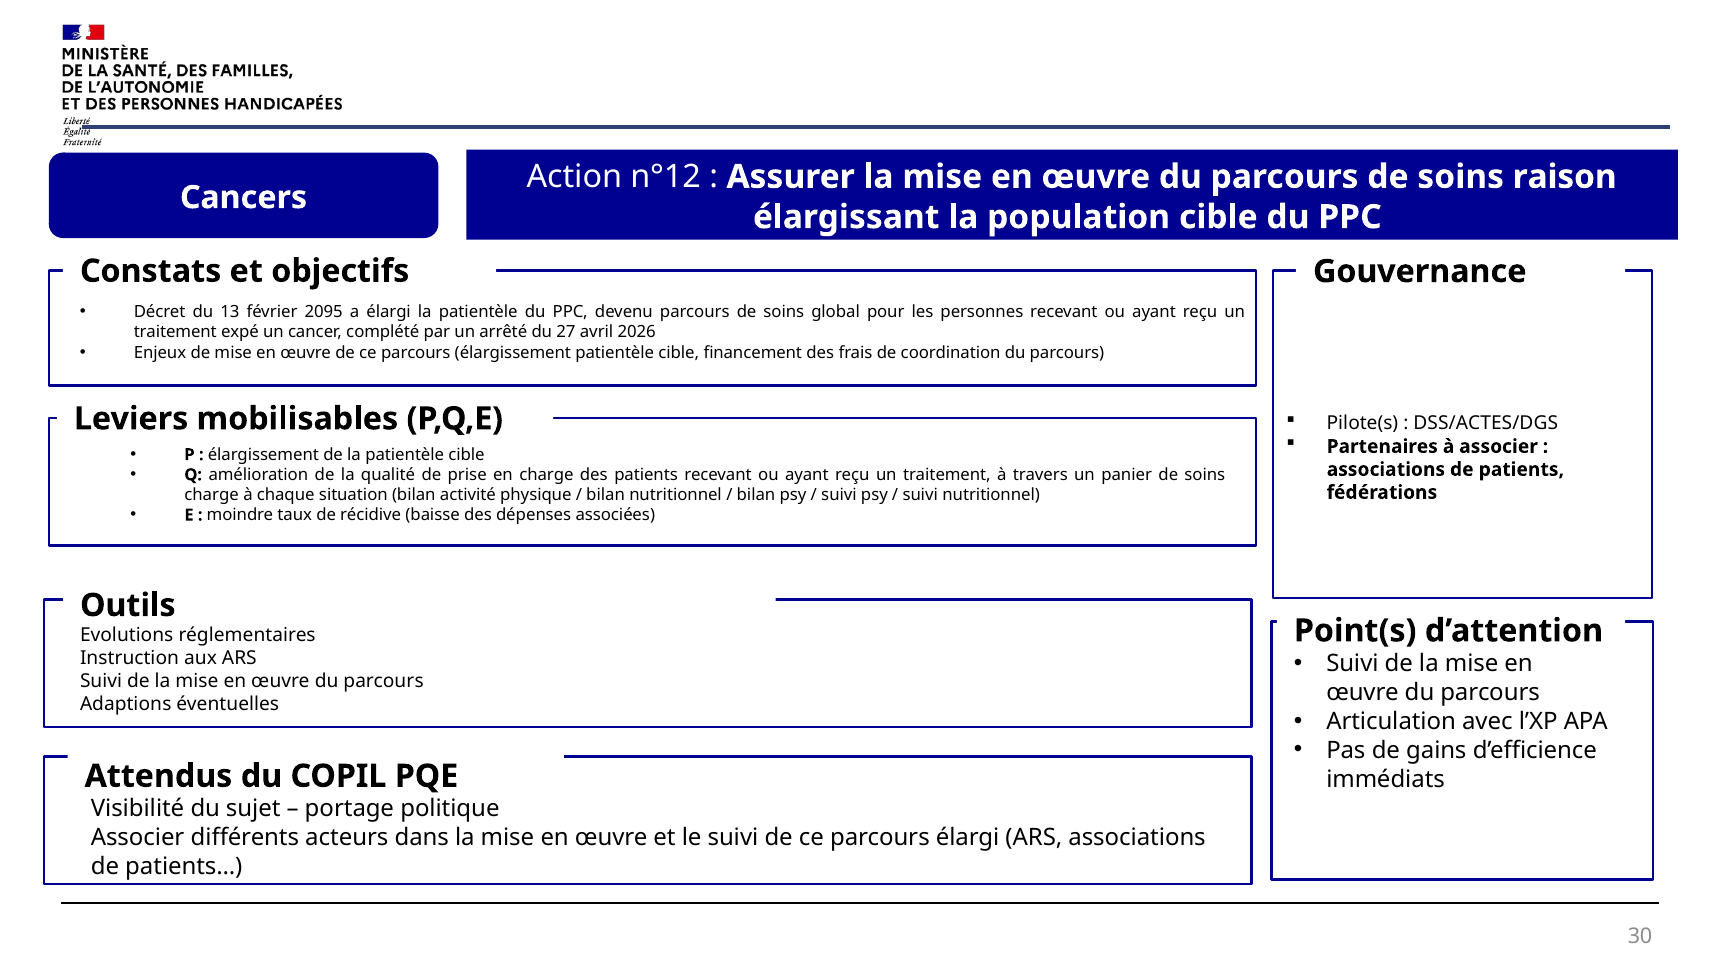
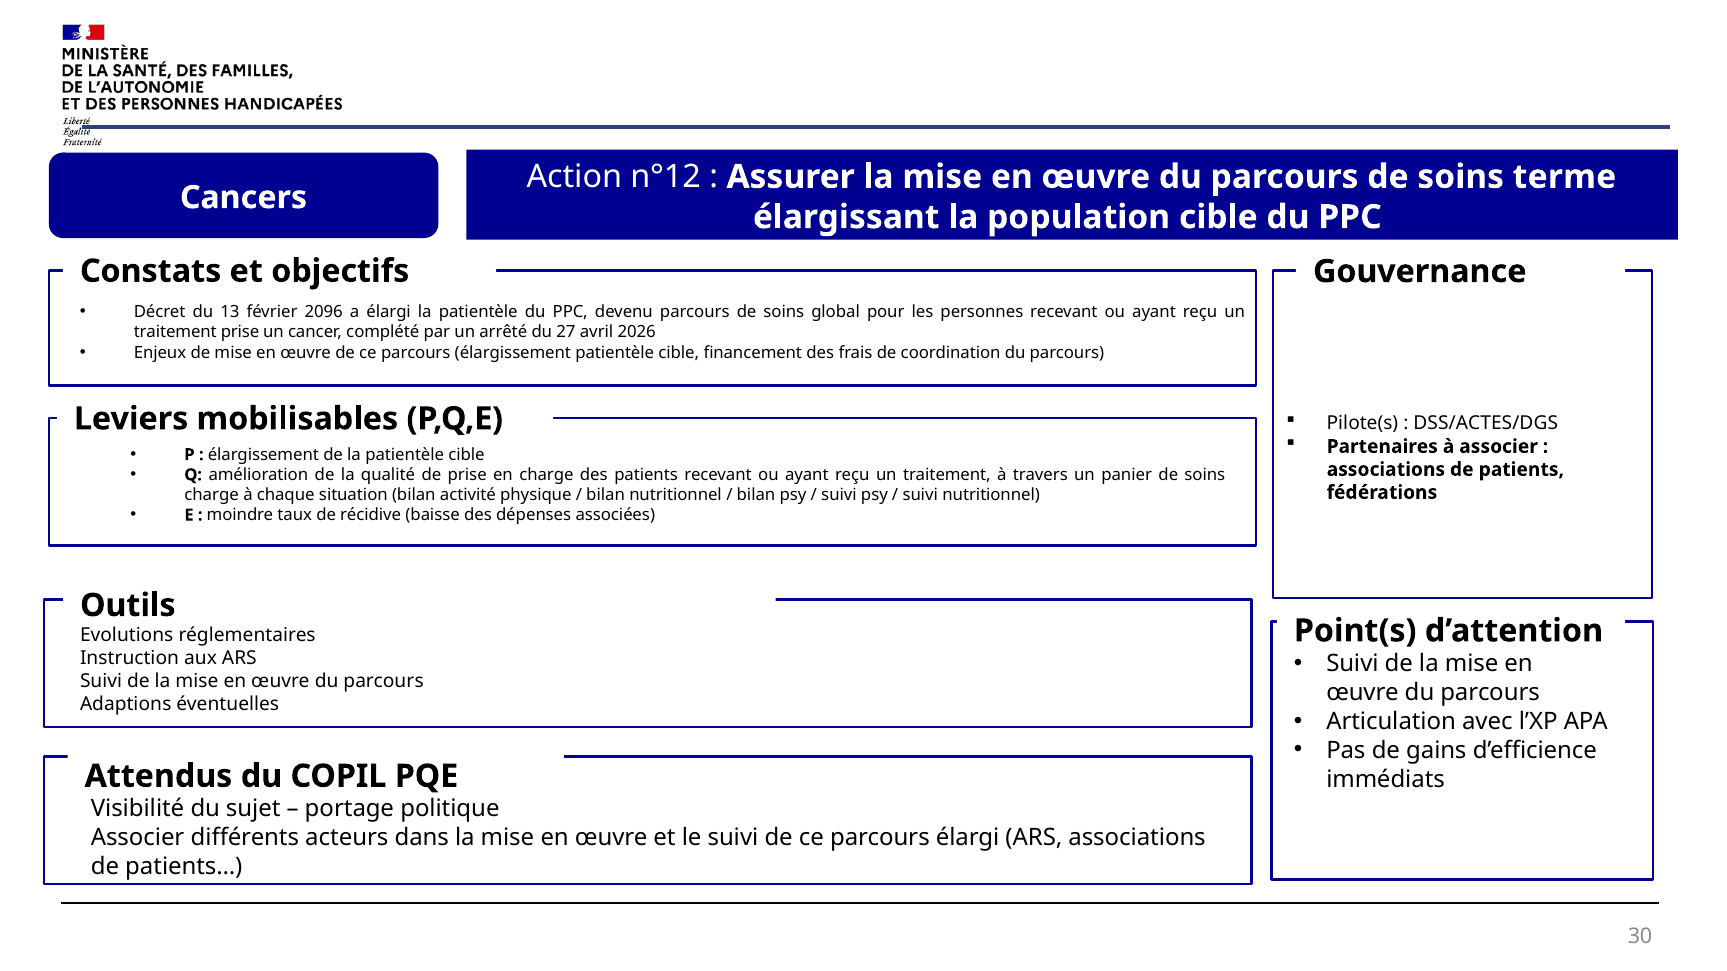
raison: raison -> terme
2095: 2095 -> 2096
traitement expé: expé -> prise
